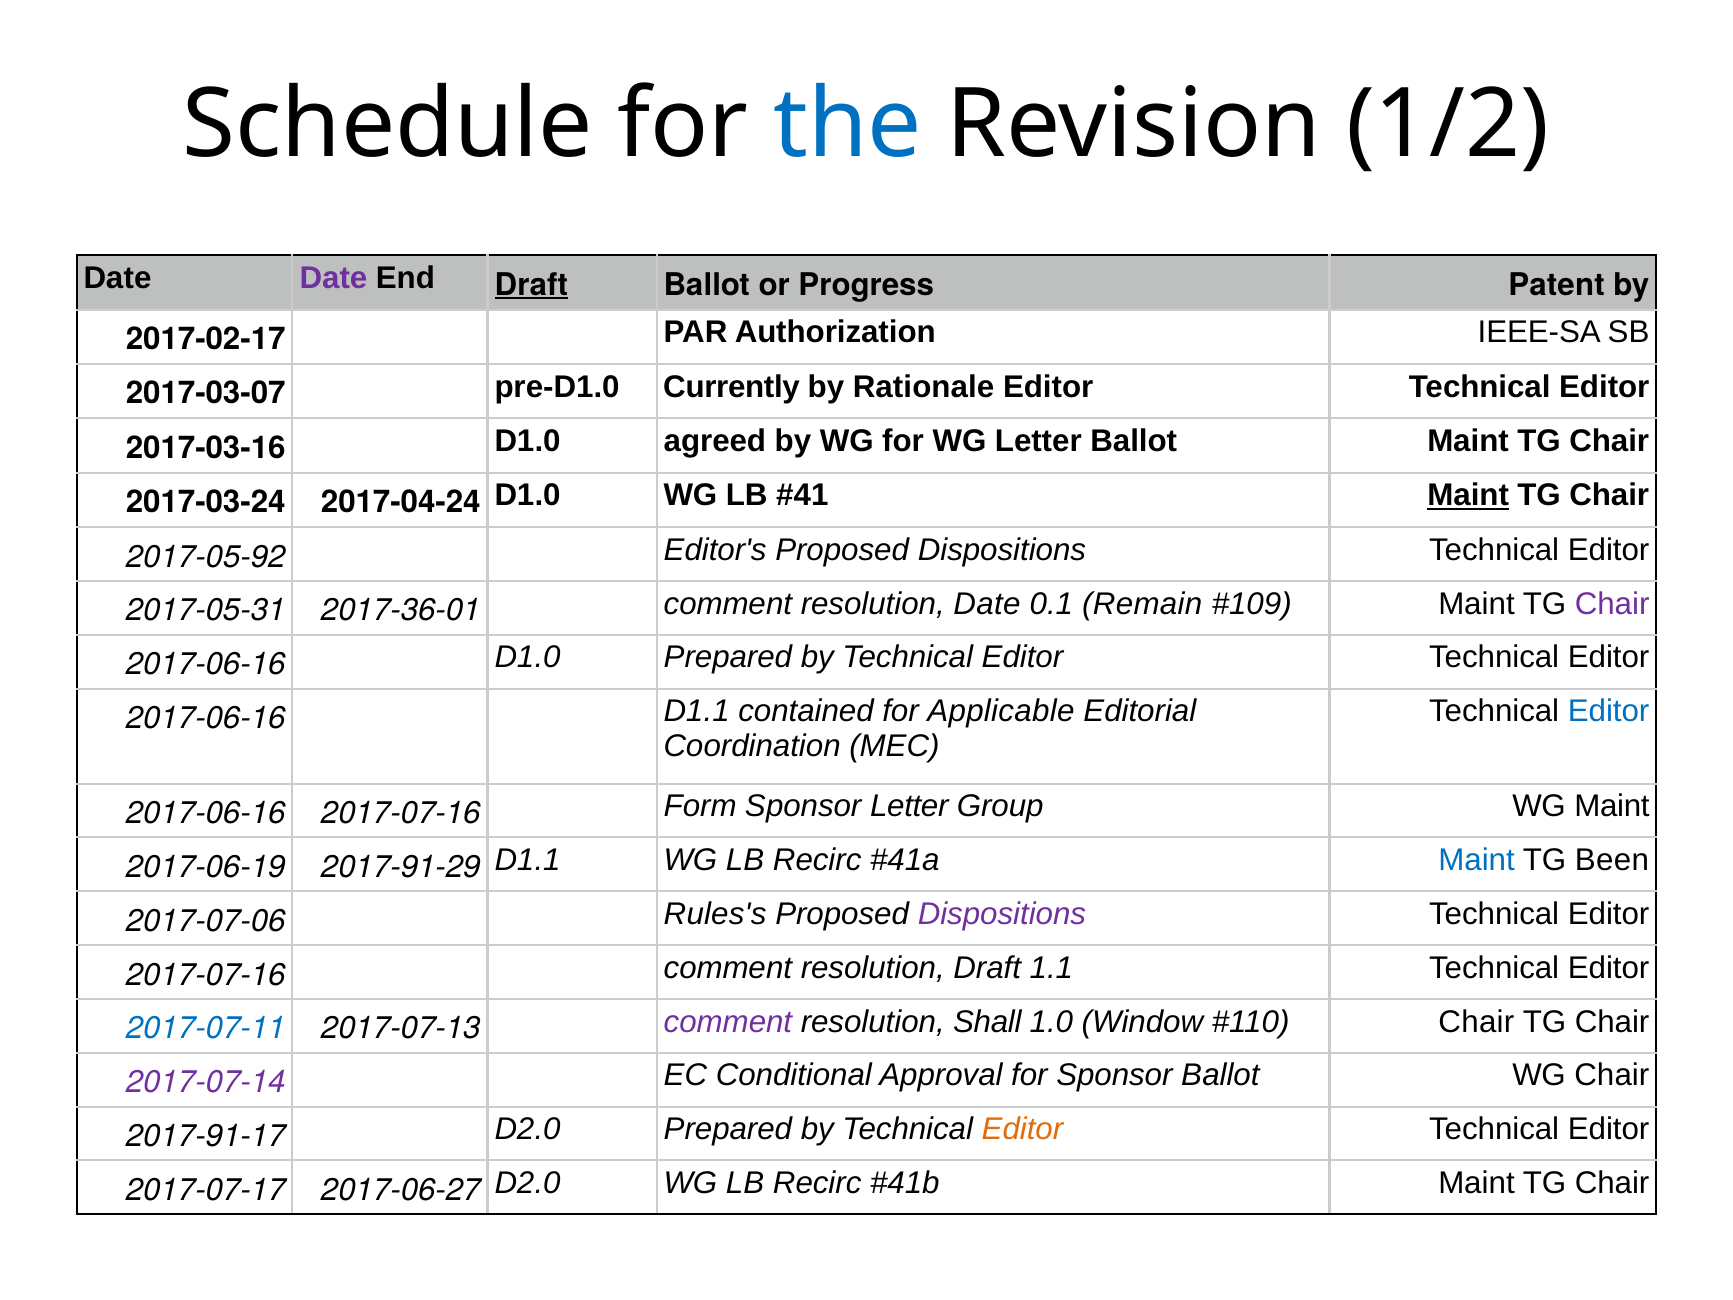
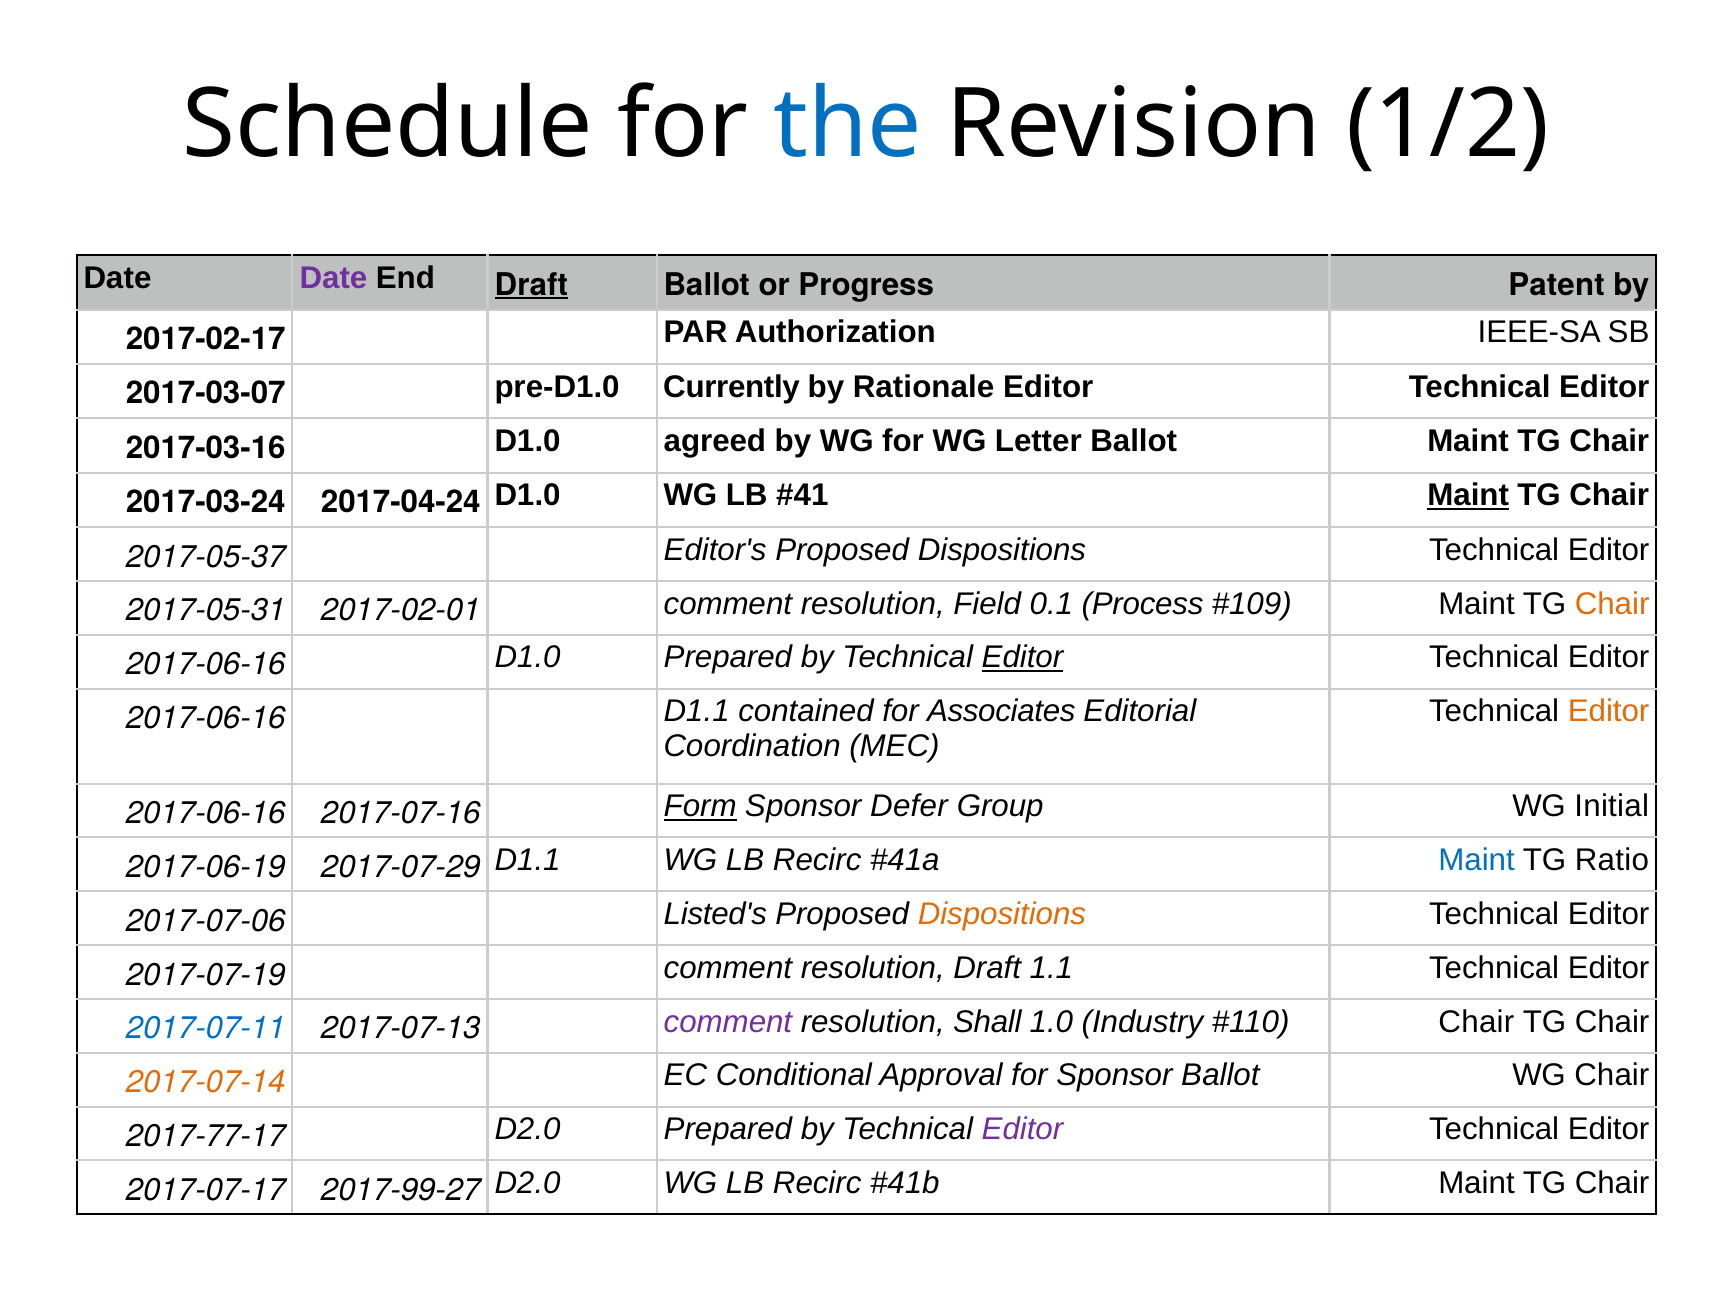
2017-05-92: 2017-05-92 -> 2017-05-37
2017-36-01: 2017-36-01 -> 2017-02-01
resolution Date: Date -> Field
Remain: Remain -> Process
Chair at (1612, 604) colour: purple -> orange
Editor at (1022, 657) underline: none -> present
Editor at (1609, 711) colour: blue -> orange
Applicable: Applicable -> Associates
Form underline: none -> present
Sponsor Letter: Letter -> Defer
WG Maint: Maint -> Initial
2017-91-29: 2017-91-29 -> 2017-07-29
Been: Been -> Ratio
Rules's: Rules's -> Listed's
Dispositions at (1002, 914) colour: purple -> orange
2017-07-16 at (206, 975): 2017-07-16 -> 2017-07-19
Window: Window -> Industry
2017-07-14 colour: purple -> orange
2017-91-17: 2017-91-17 -> 2017-77-17
Editor at (1022, 1129) colour: orange -> purple
2017-06-27: 2017-06-27 -> 2017-99-27
